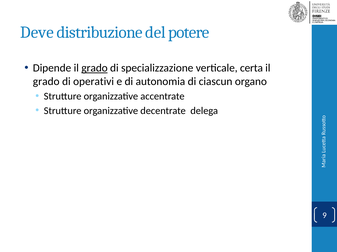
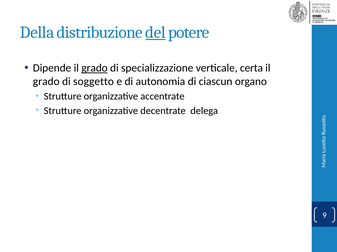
Deve: Deve -> Della
del underline: none -> present
operativi: operativi -> soggetto
